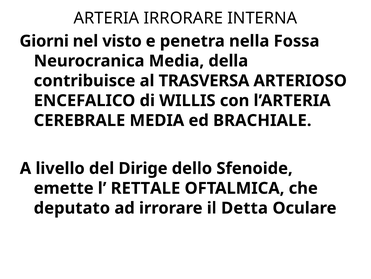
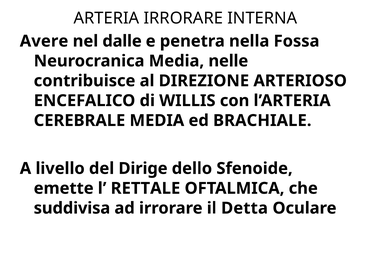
Giorni: Giorni -> Avere
visto: visto -> dalle
della: della -> nelle
TRASVERSA: TRASVERSA -> DIREZIONE
deputato: deputato -> suddivisa
